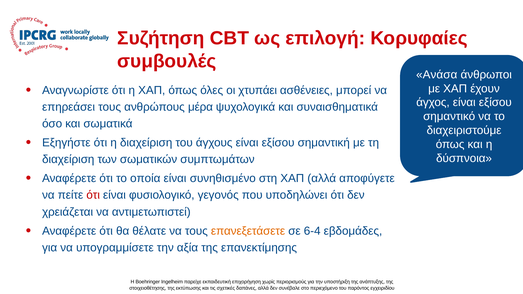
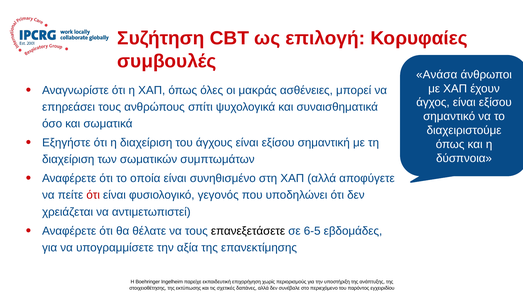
χτυπάει: χτυπάει -> μακράς
μέρα: μέρα -> σπίτι
επανεξετάσετε colour: orange -> black
6-4: 6-4 -> 6-5
